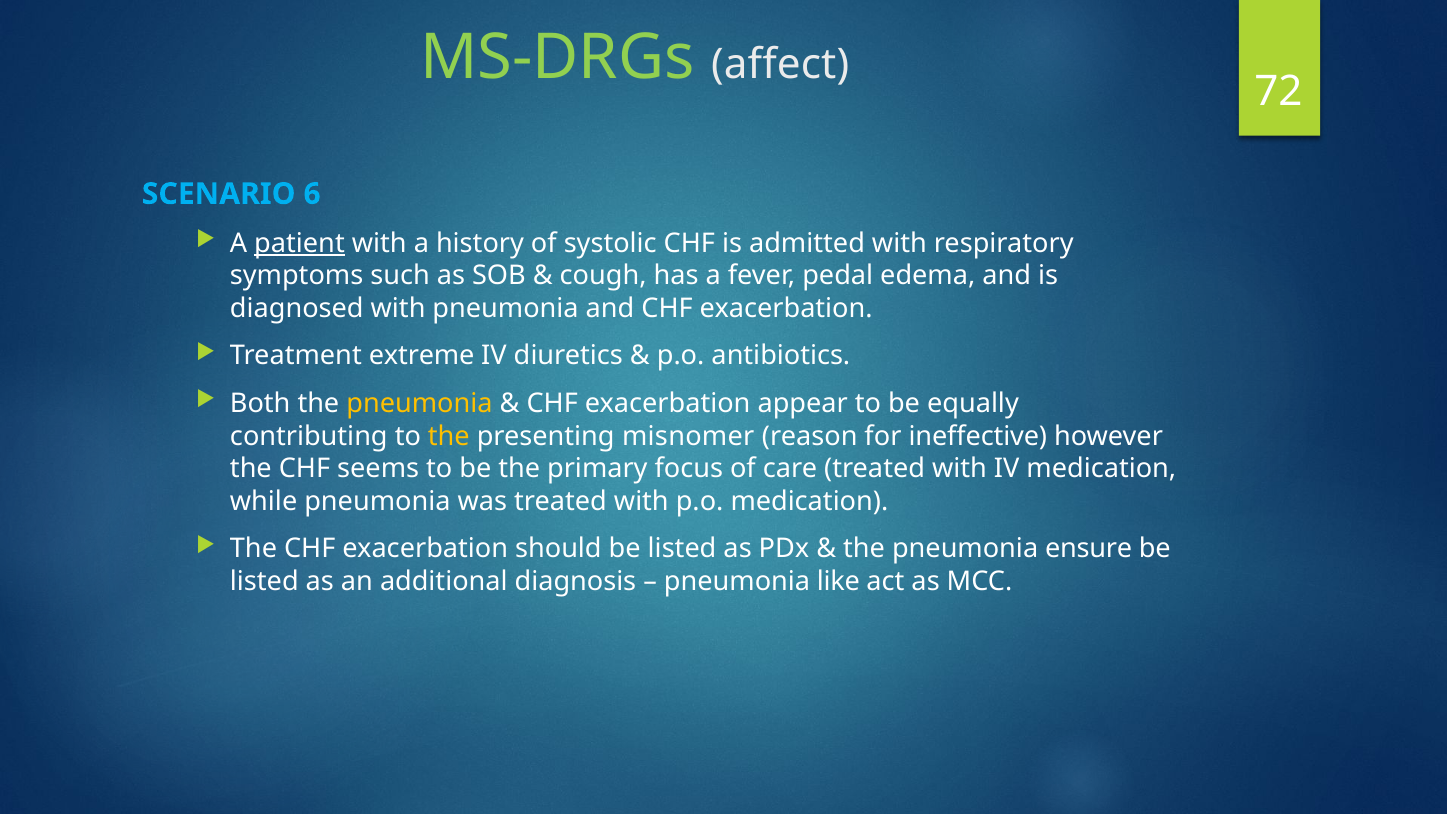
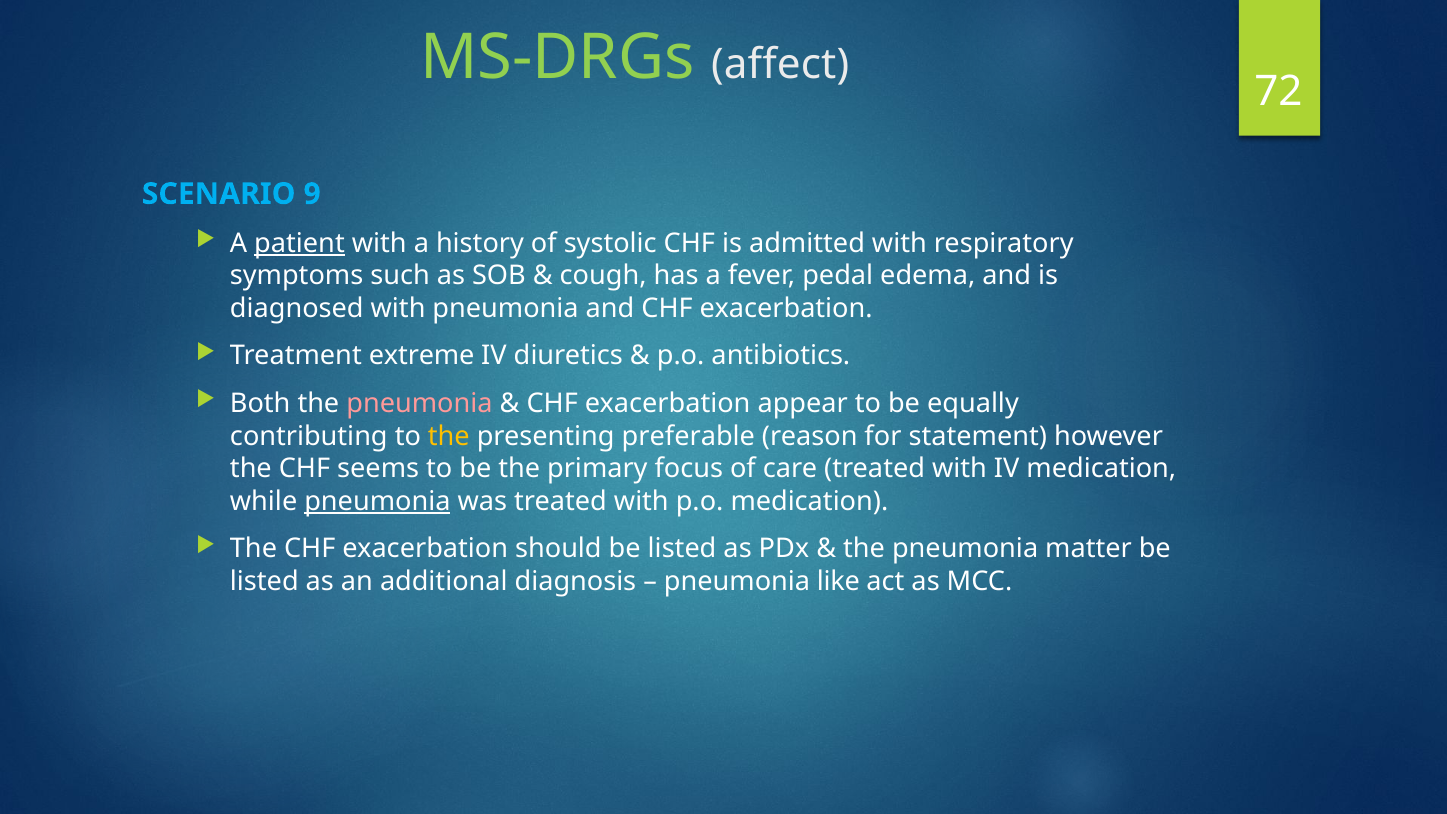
6: 6 -> 9
pneumonia at (419, 404) colour: yellow -> pink
misnomer: misnomer -> preferable
ineffective: ineffective -> statement
pneumonia at (377, 501) underline: none -> present
ensure: ensure -> matter
